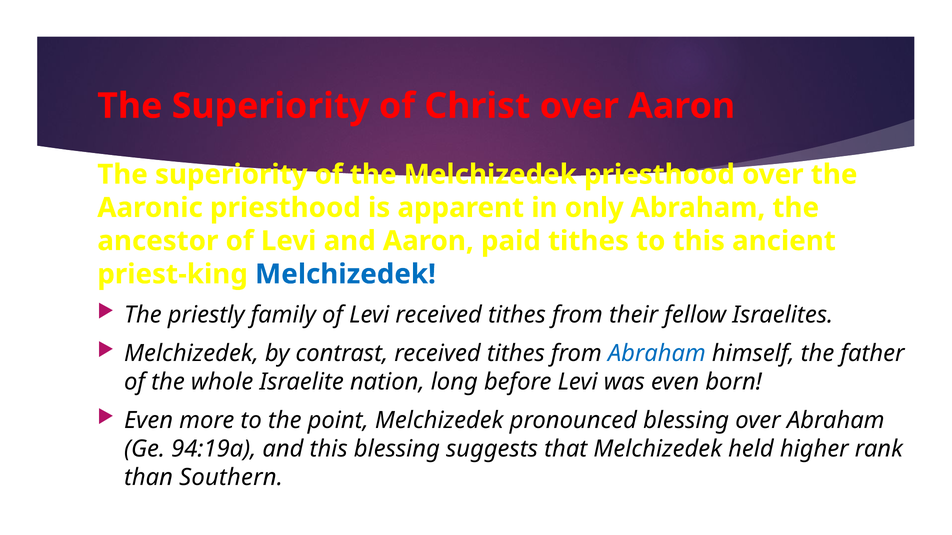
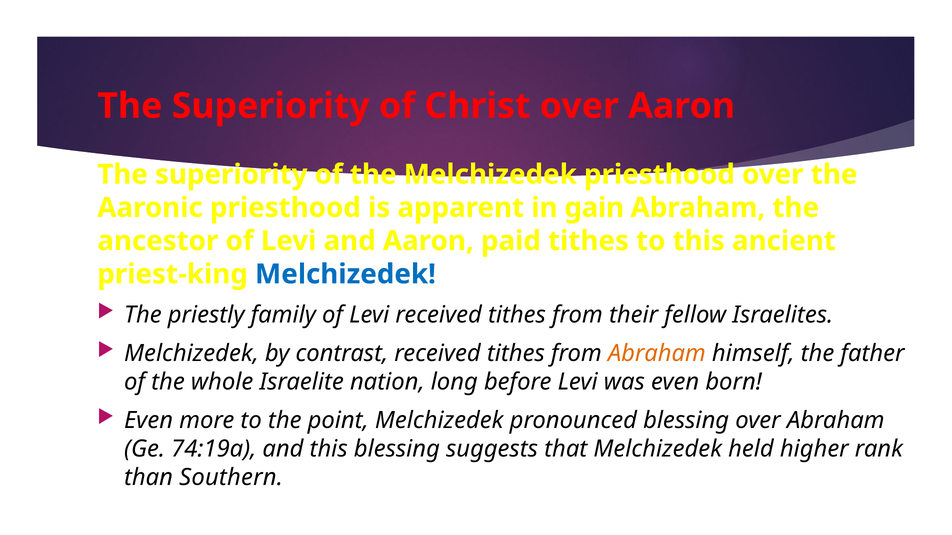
only: only -> gain
Abraham at (657, 353) colour: blue -> orange
94:19a: 94:19a -> 74:19a
